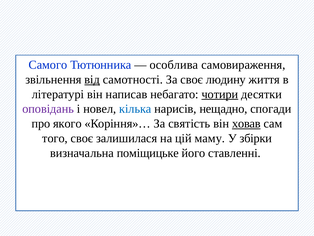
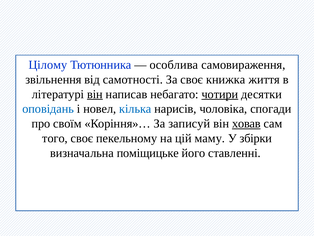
Самого: Самого -> Цілому
від underline: present -> none
людину: людину -> книжка
він at (95, 94) underline: none -> present
оповідань colour: purple -> blue
нещадно: нещадно -> чоловіка
якого: якого -> своїм
святість: святість -> записуй
залишилася: залишилася -> пекельному
